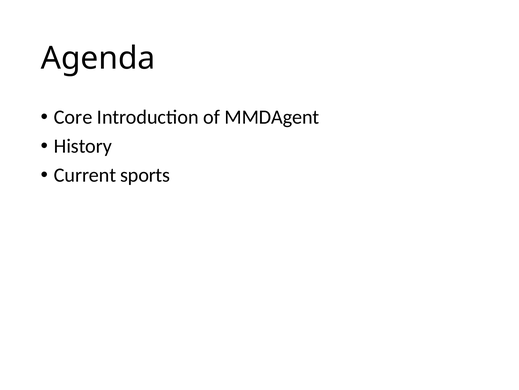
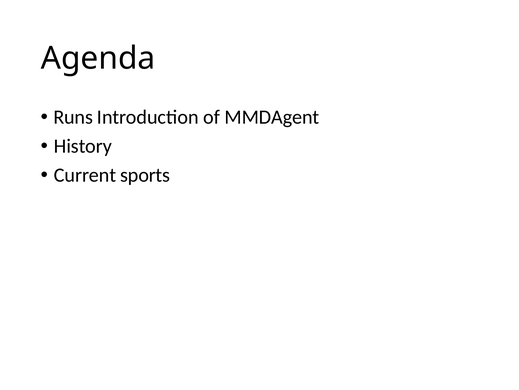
Core: Core -> Runs
